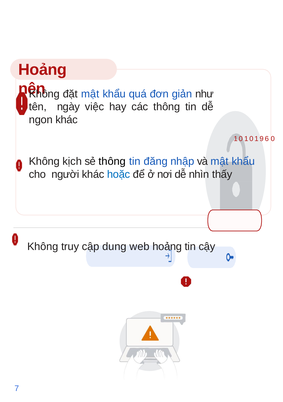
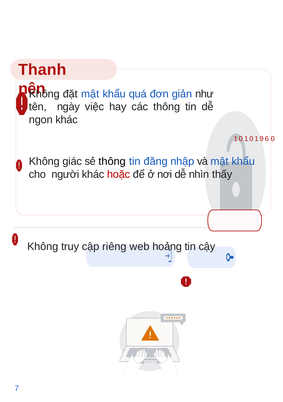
Hoảng at (43, 69): Hoảng -> Thanh
kịch: kịch -> giác
hoặc colour: blue -> red
dung: dung -> riêng
